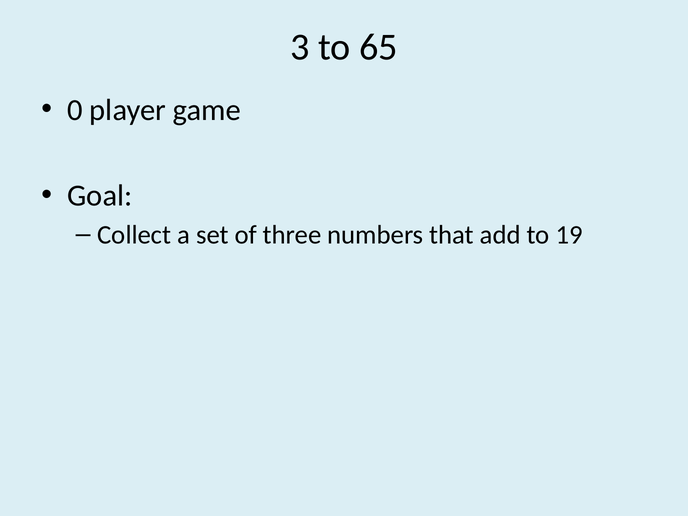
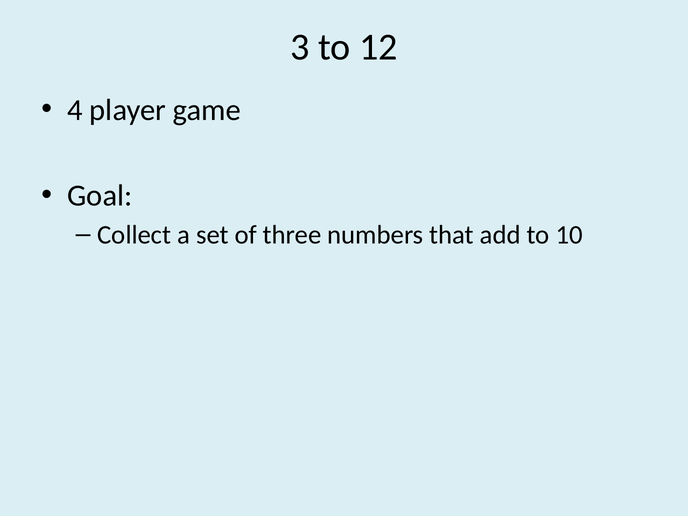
65: 65 -> 12
0: 0 -> 4
19: 19 -> 10
